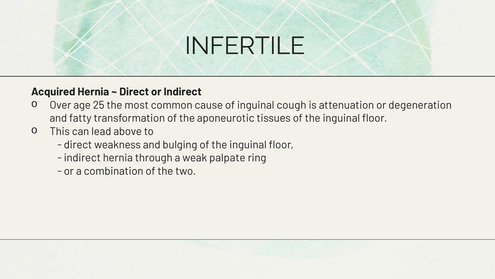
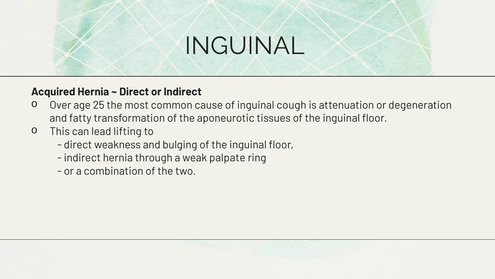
INFERTILE at (245, 46): INFERTILE -> INGUINAL
above: above -> lifting
